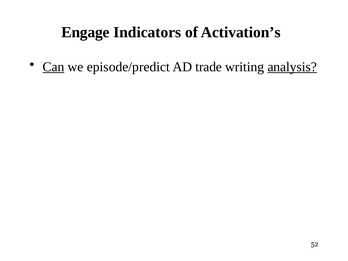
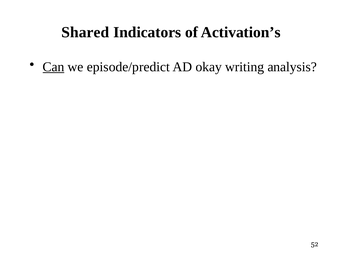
Engage: Engage -> Shared
trade: trade -> okay
analysis underline: present -> none
